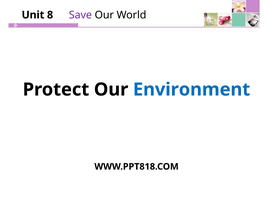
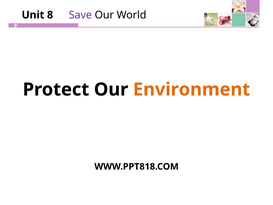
Environment colour: blue -> orange
